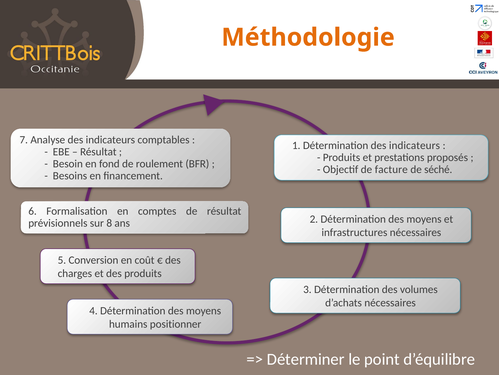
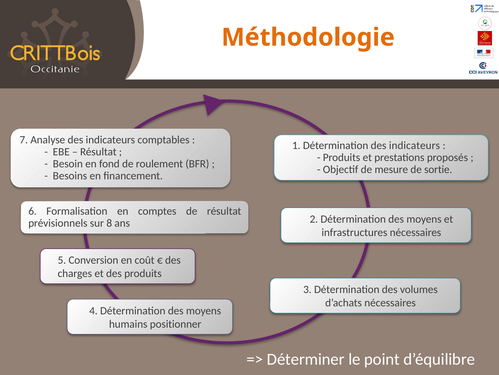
facture: facture -> mesure
séché: séché -> sortie
